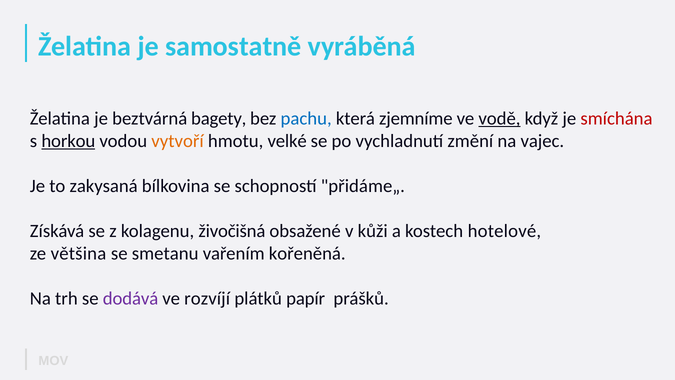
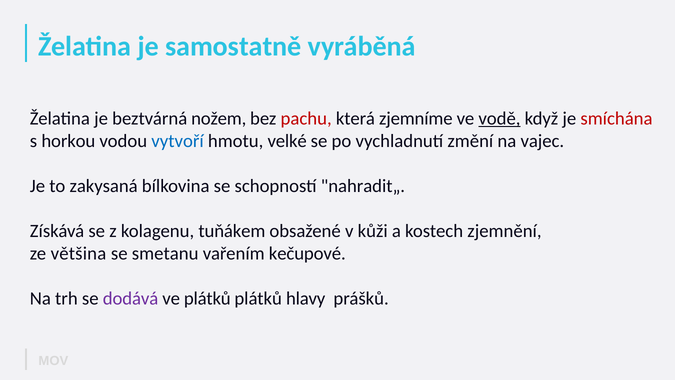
bagety: bagety -> nožem
pachu colour: blue -> red
horkou underline: present -> none
vytvoří colour: orange -> blue
přidáme„: přidáme„ -> nahradit„
živočišná: živočišná -> tuňákem
hotelové: hotelové -> zjemnění
kořeněná: kořeněná -> kečupové
ve rozvíjí: rozvíjí -> plátků
papír: papír -> hlavy
